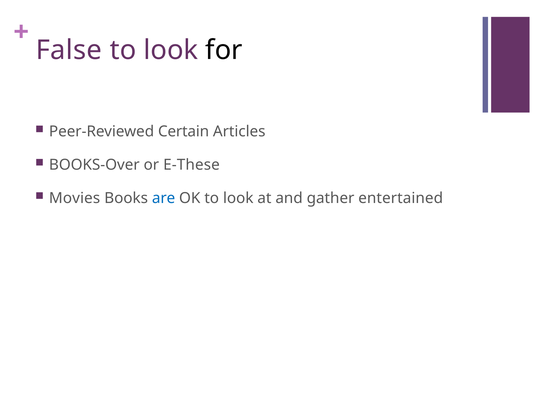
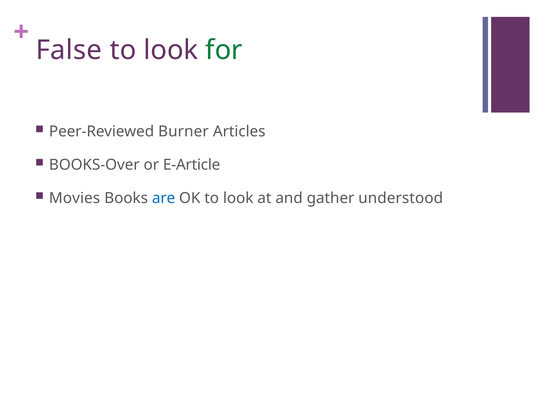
for colour: black -> green
Certain: Certain -> Burner
E-These: E-These -> E-Article
entertained: entertained -> understood
